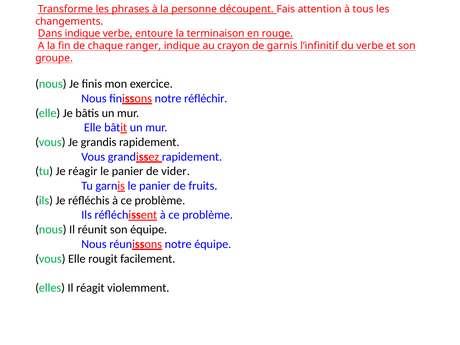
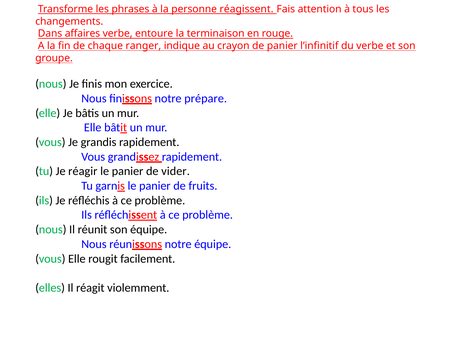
découpent: découpent -> réagissent
Dans indique: indique -> affaires
de garnis: garnis -> panier
réfléchir: réfléchir -> prépare
